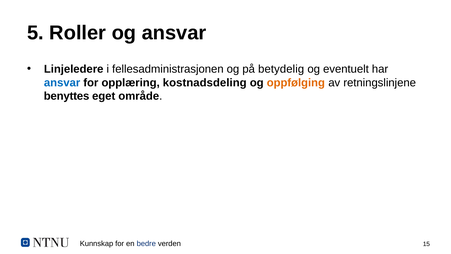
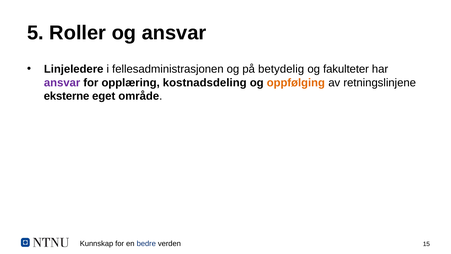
eventuelt: eventuelt -> fakulteter
ansvar at (62, 83) colour: blue -> purple
benyttes: benyttes -> eksterne
